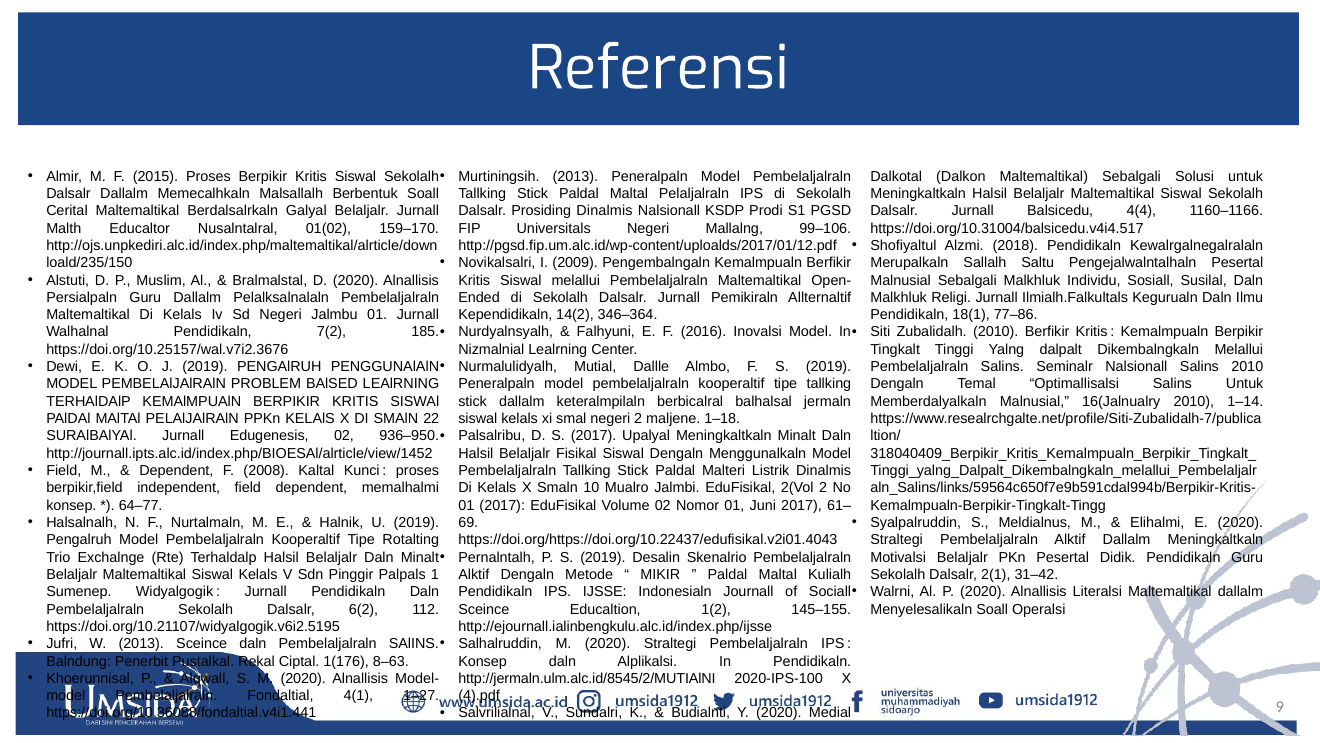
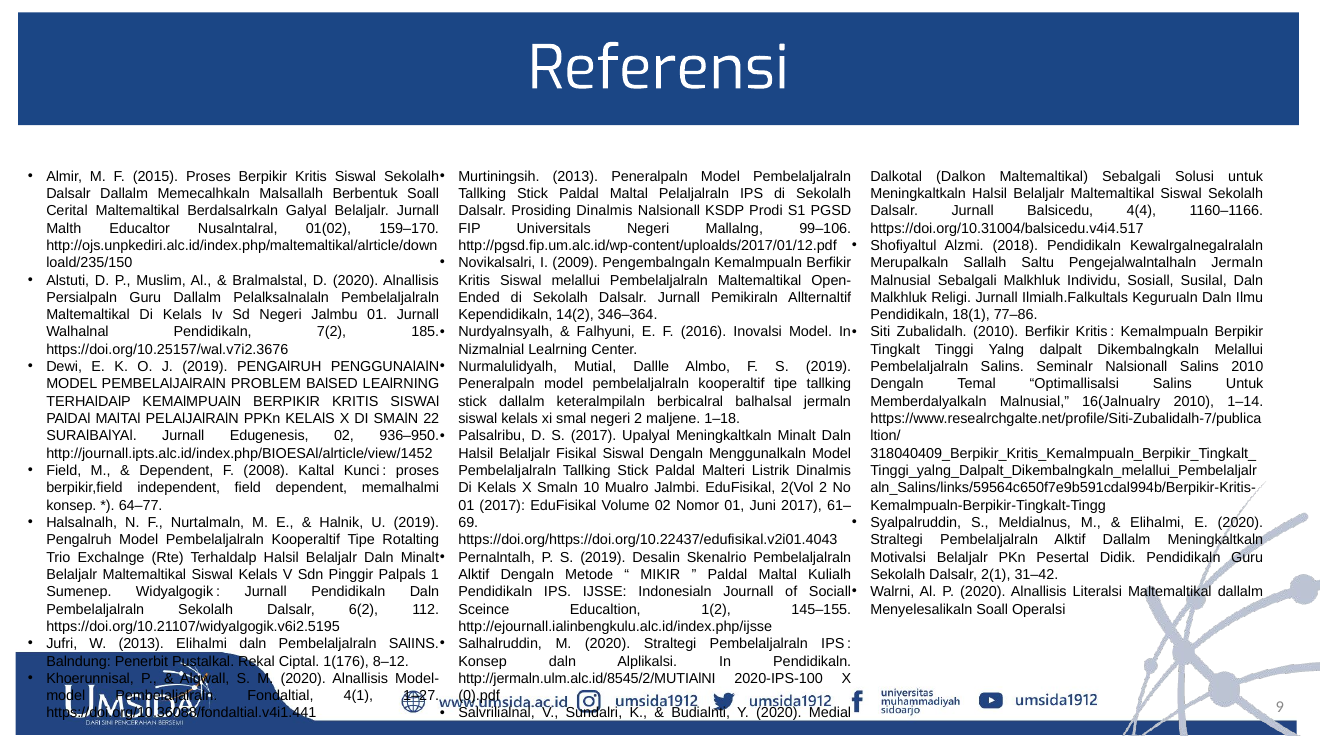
Pengejalwalntalhaln Pesertal: Pesertal -> Jermaln
2013 Sceince: Sceince -> Elihalmi
8–63: 8–63 -> 8–12
4).pdf: 4).pdf -> 0).pdf
